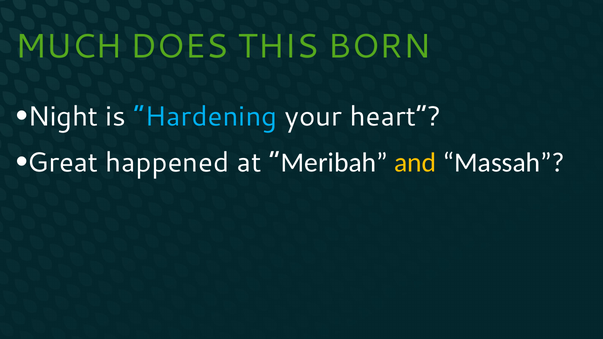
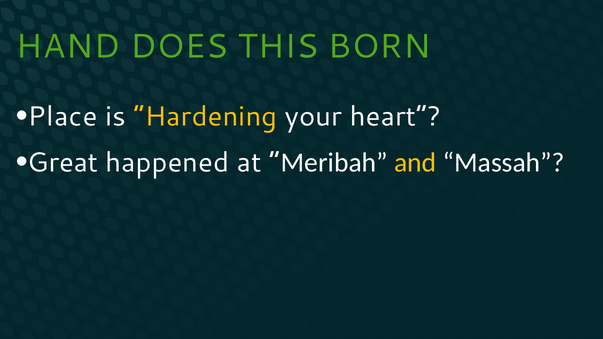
MUCH: MUCH -> HAND
Night: Night -> Place
Hardening colour: light blue -> yellow
